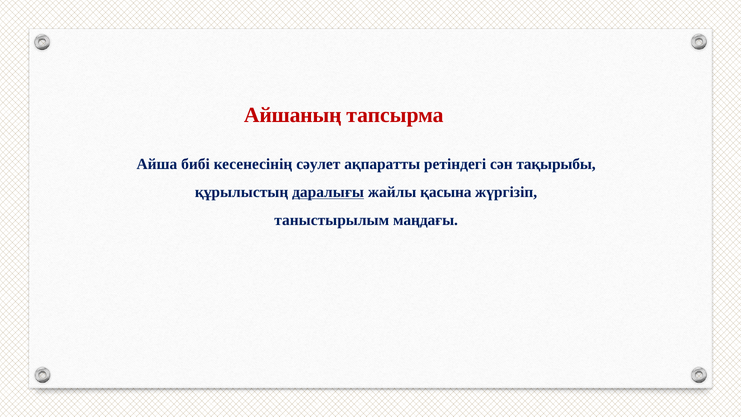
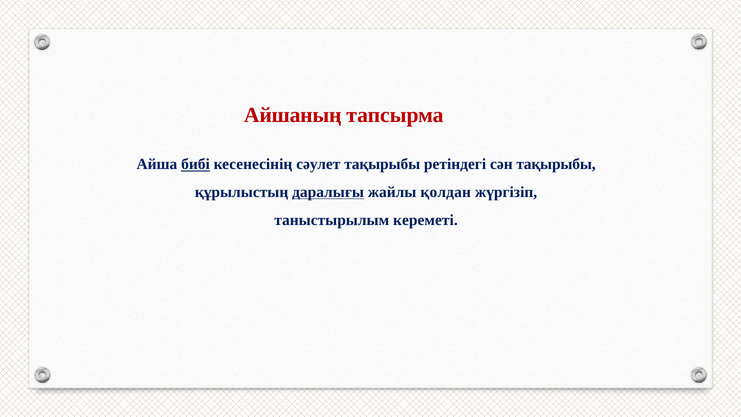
бибі underline: none -> present
сәулет ақпаратты: ақпаратты -> тақырыбы
қасына: қасына -> қолдан
маңдағы: маңдағы -> кереметі
